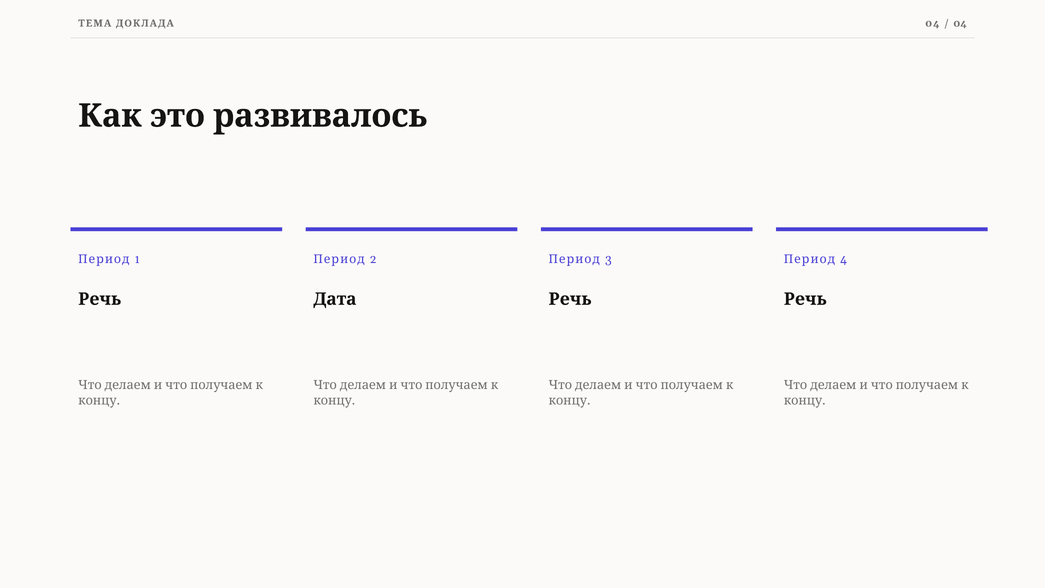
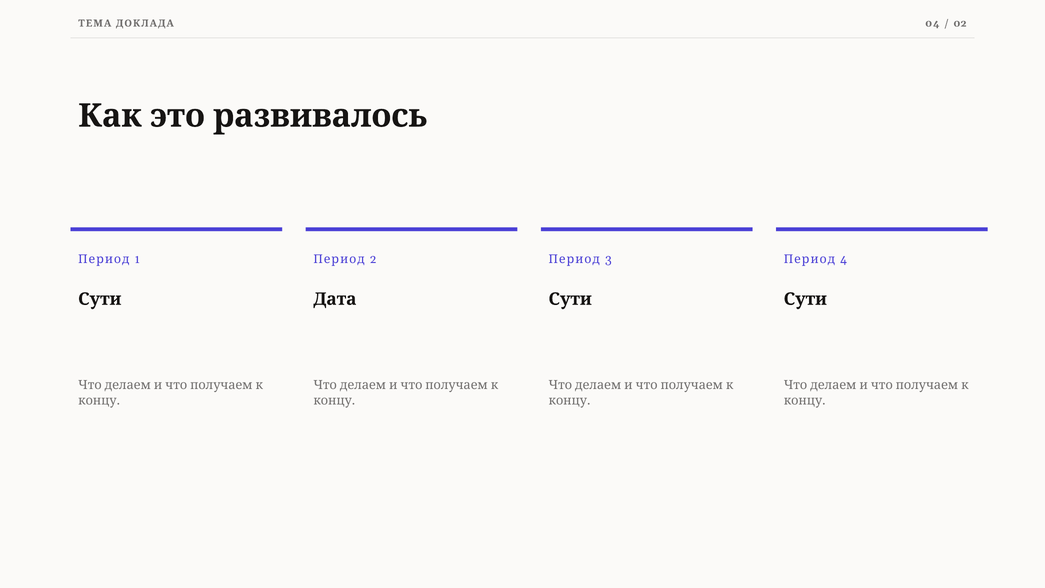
04 at (960, 23): 04 -> 02
Речь at (100, 299): Речь -> Сути
Речь at (570, 299): Речь -> Сути
Речь at (805, 299): Речь -> Сути
